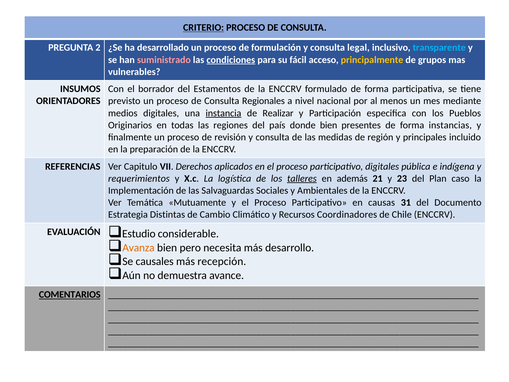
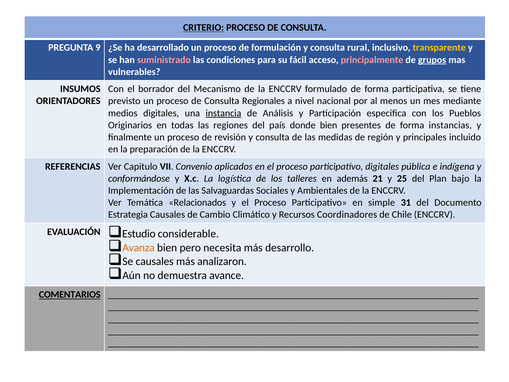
2: 2 -> 9
legal: legal -> rural
transparente colour: light blue -> yellow
condiciones underline: present -> none
principalmente colour: yellow -> pink
grupos underline: none -> present
Estamentos: Estamentos -> Mecanismo
Realizar: Realizar -> Análisis
Derechos: Derechos -> Convenio
requerimientos: requerimientos -> conformándose
talleres underline: present -> none
23: 23 -> 25
caso: caso -> bajo
Mutuamente: Mutuamente -> Relacionados
causas: causas -> simple
Estrategia Distintas: Distintas -> Causales
recepción: recepción -> analizaron
